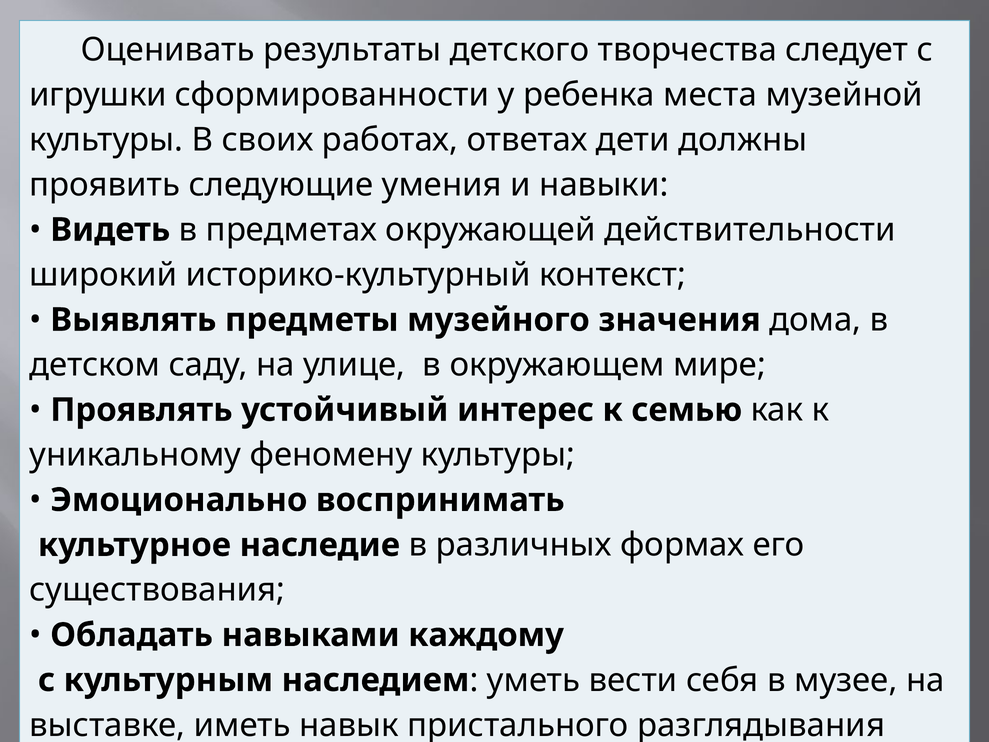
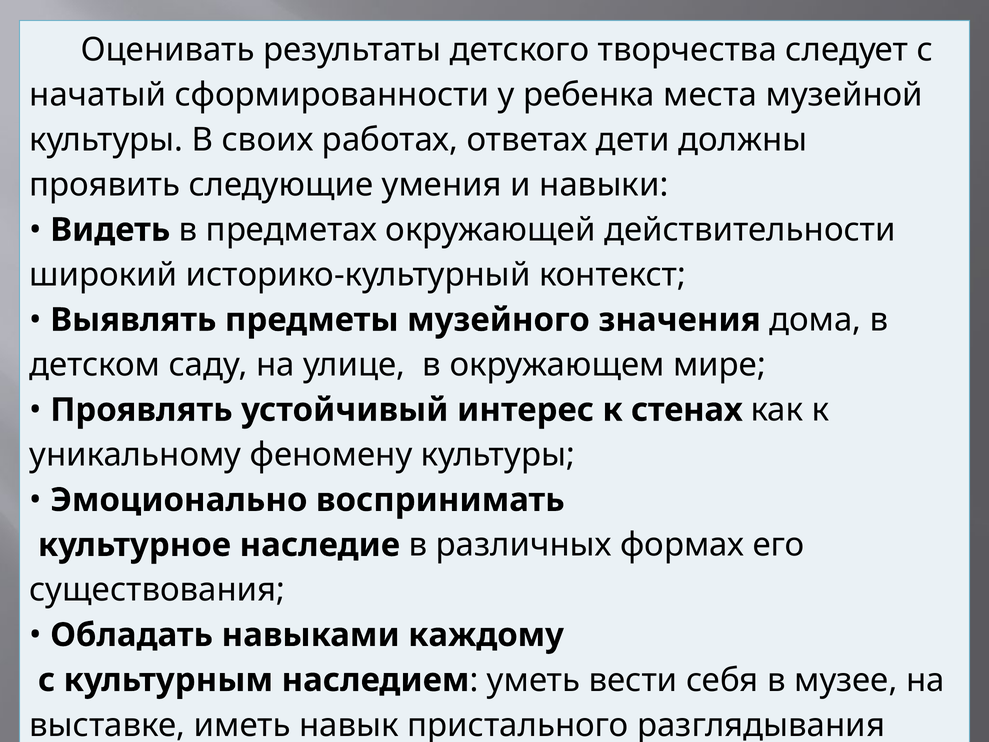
игрушки: игрушки -> начатый
семью: семью -> стенах
